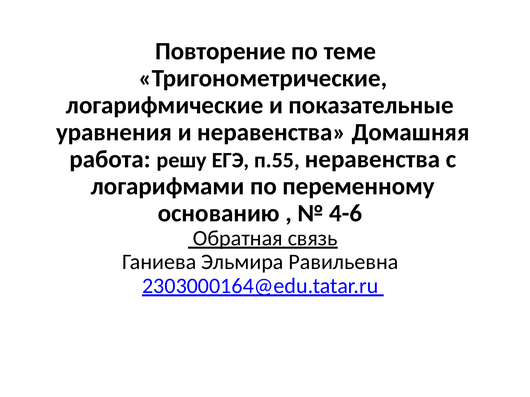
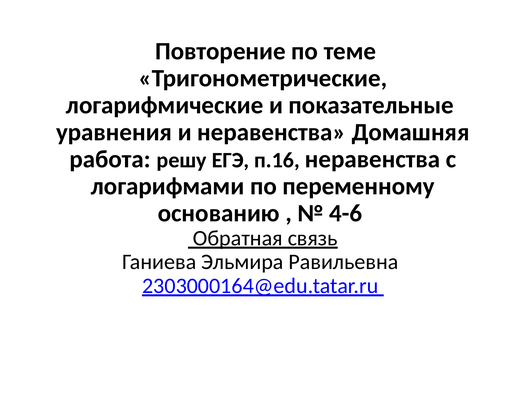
п.55: п.55 -> п.16
